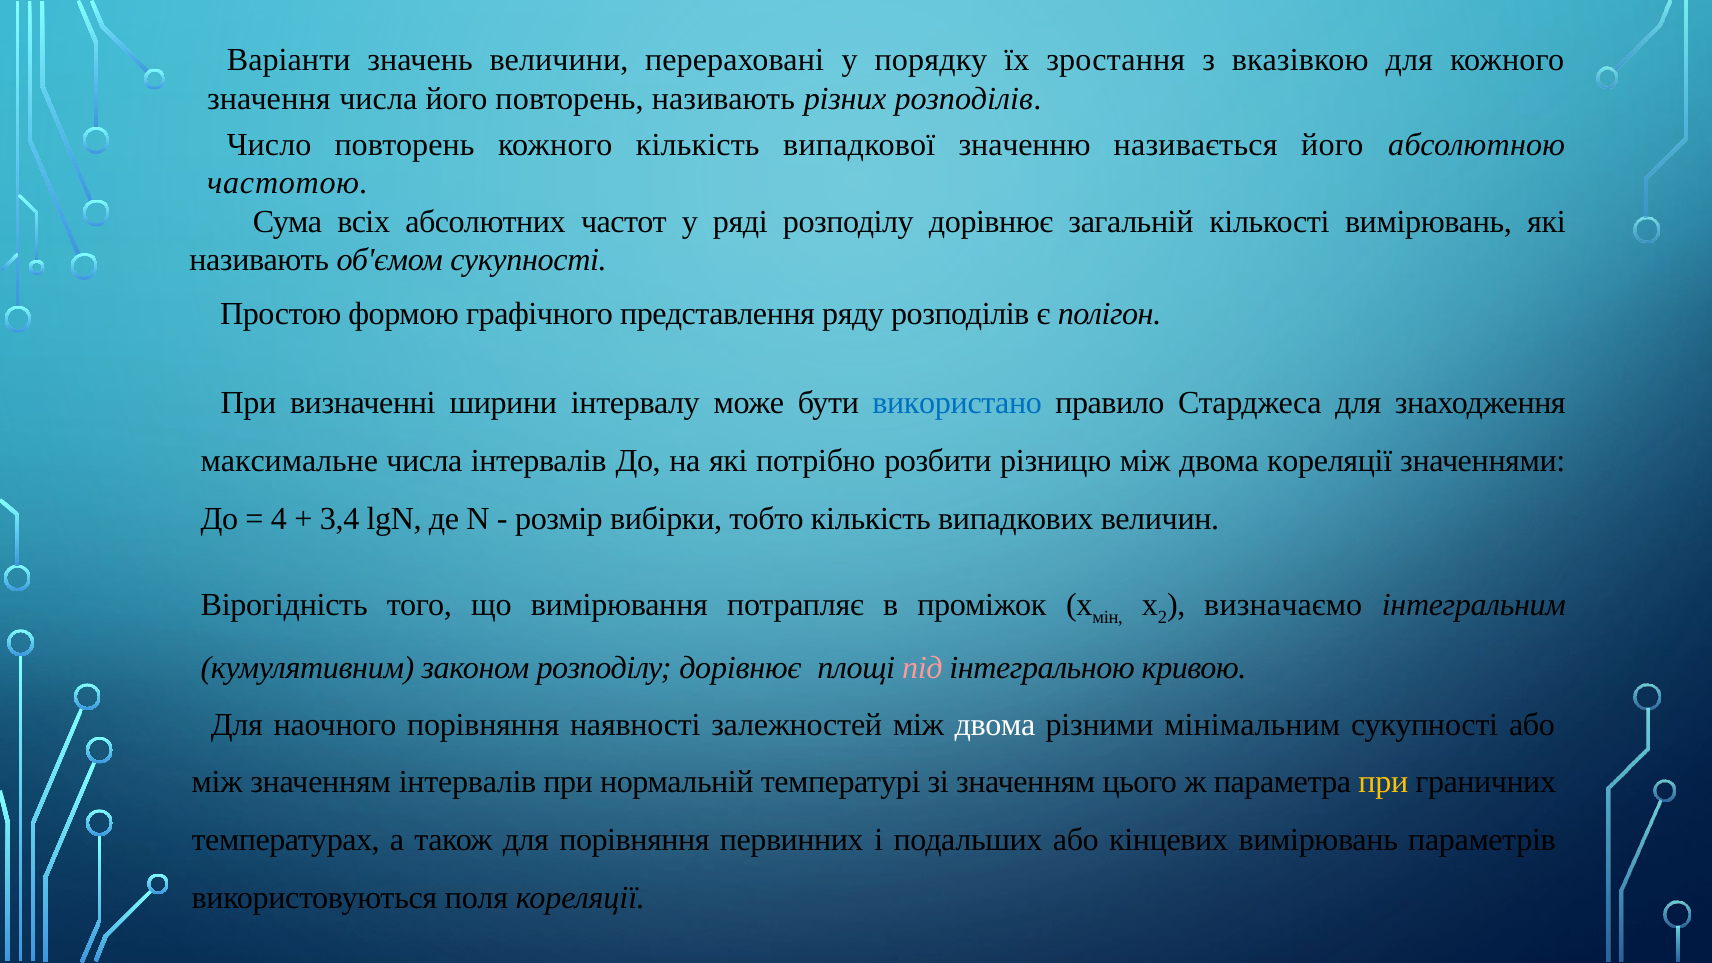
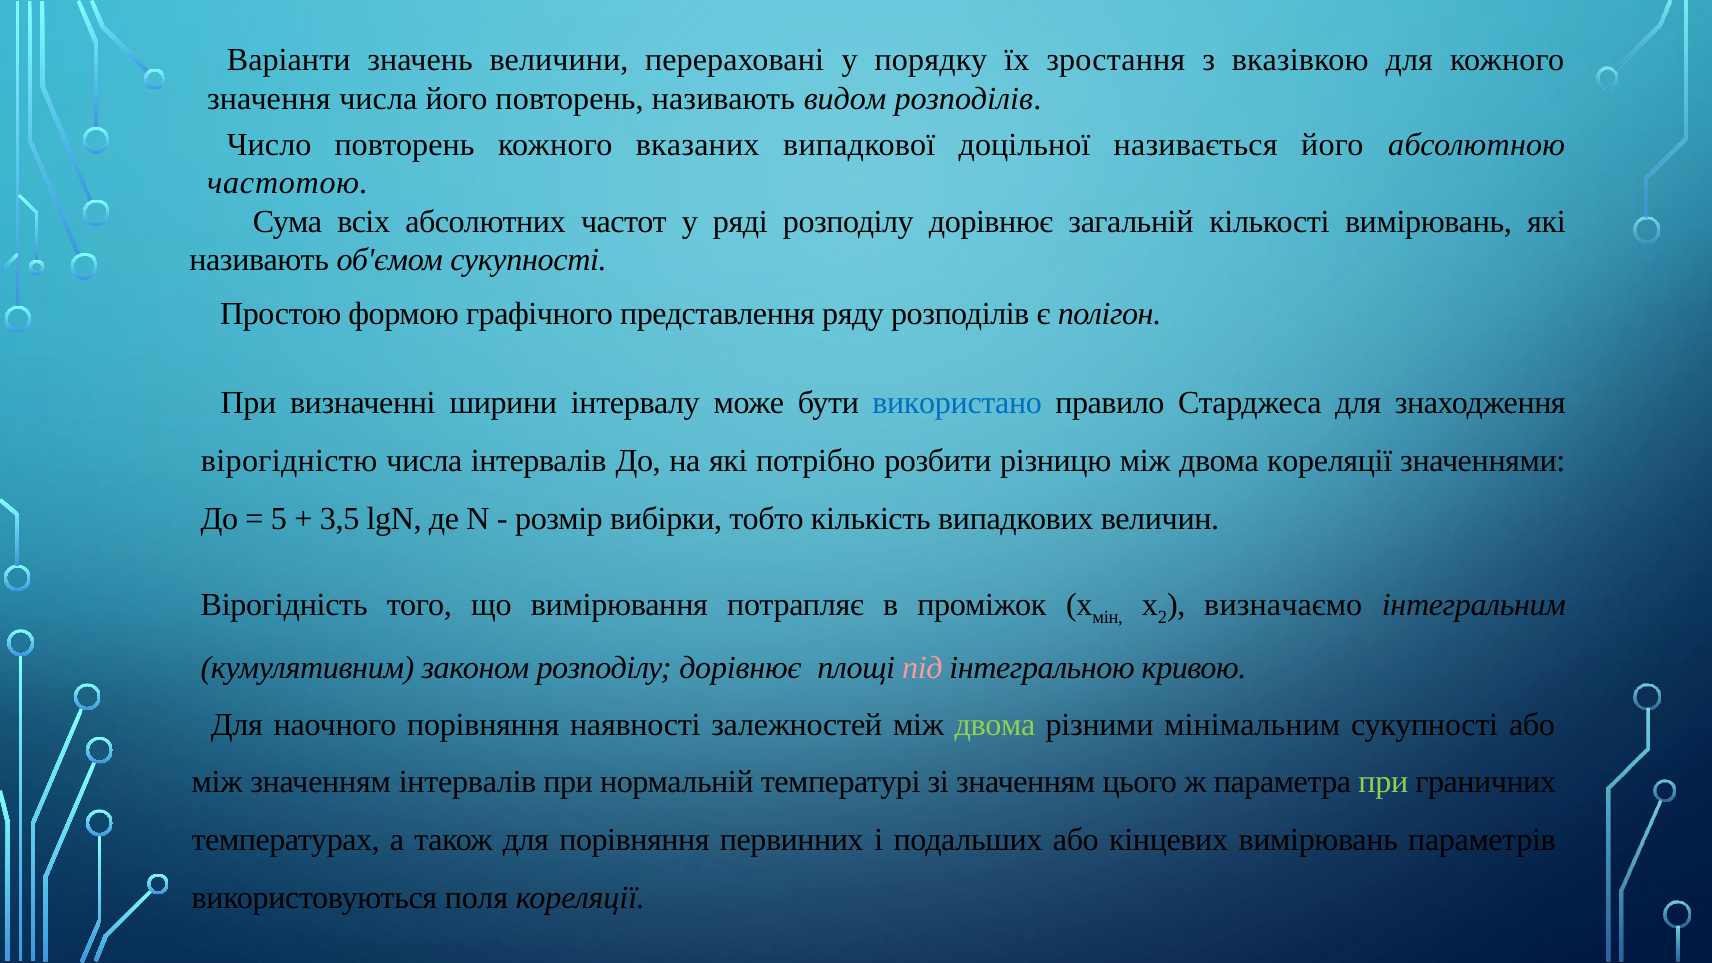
різних: різних -> видом
кожного кількість: кількість -> вказаних
значенню: значенню -> доцільної
максимальне: максимальне -> вірогідністю
4: 4 -> 5
3,4: 3,4 -> 3,5
двома at (995, 725) colour: white -> light green
при at (1383, 782) colour: yellow -> light green
